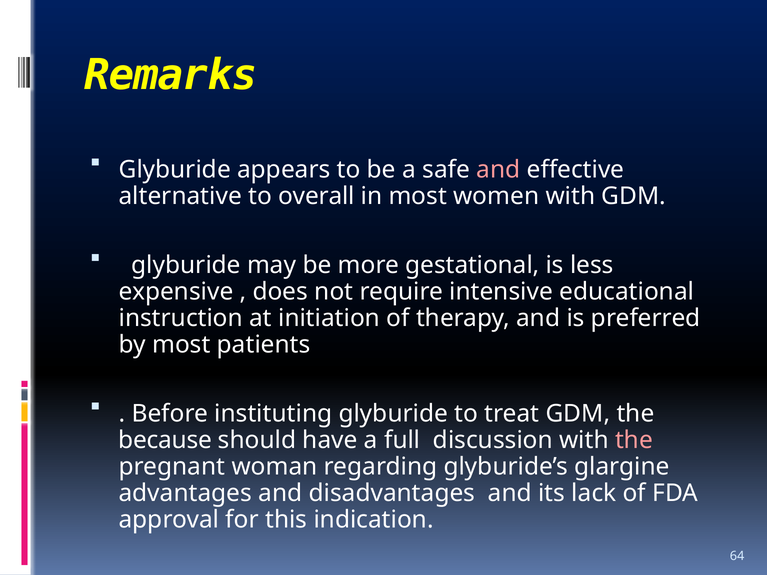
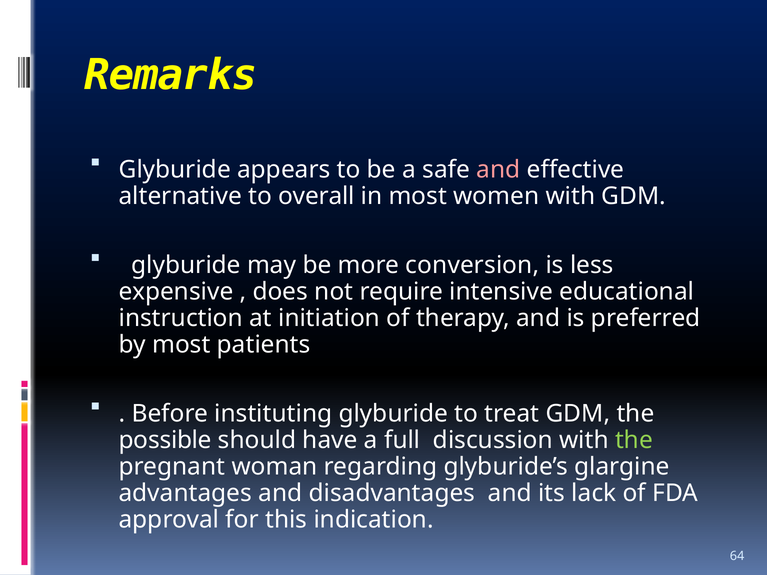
gestational: gestational -> conversion
because: because -> possible
the at (634, 441) colour: pink -> light green
